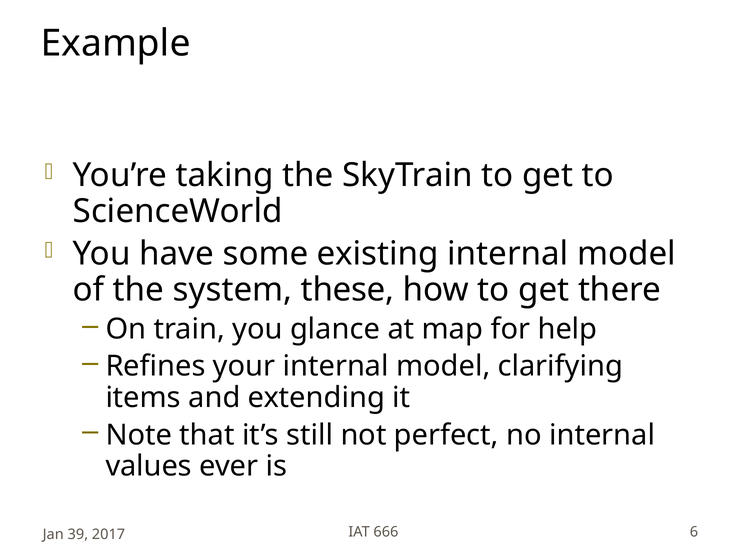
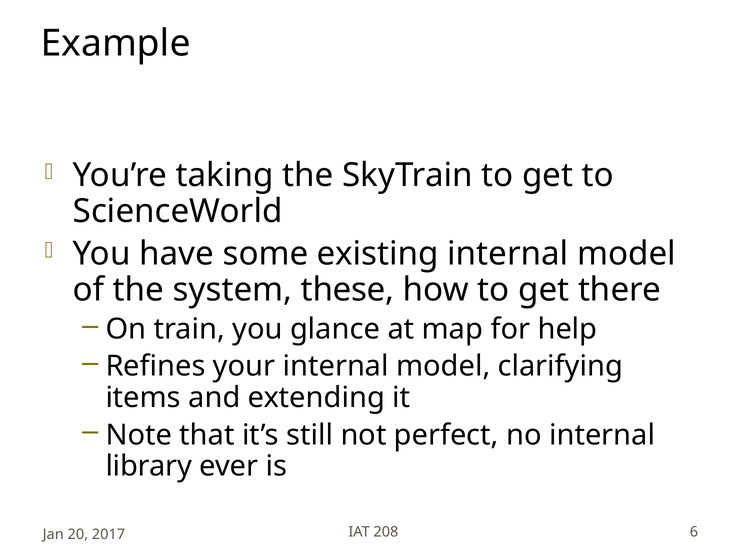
values: values -> library
666: 666 -> 208
39: 39 -> 20
